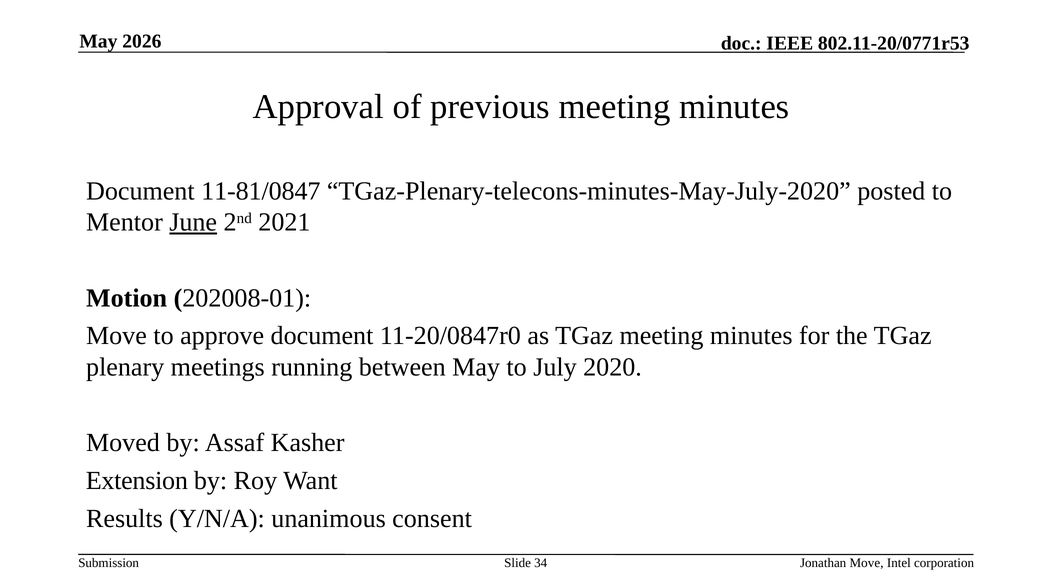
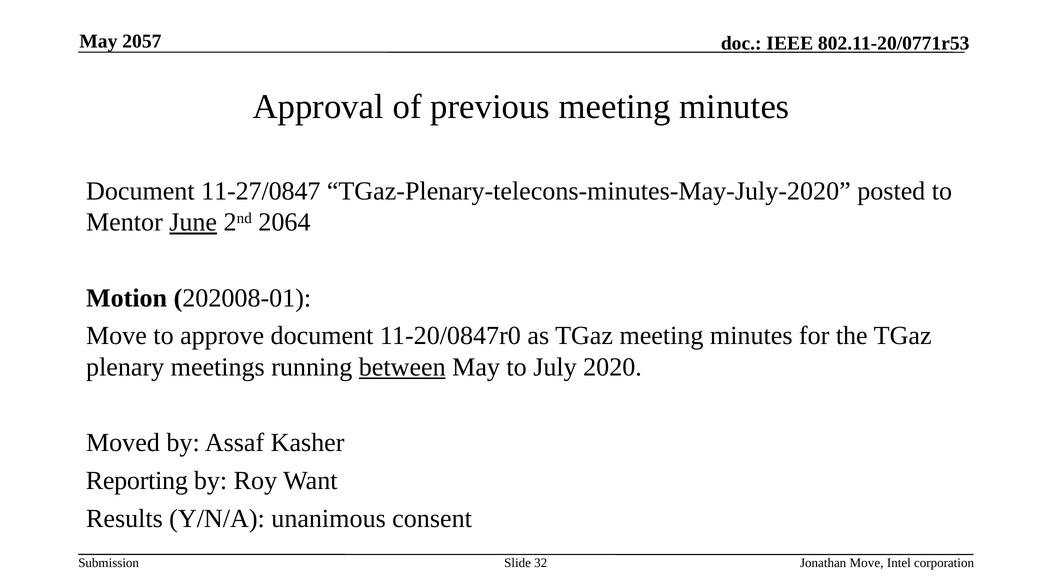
2026: 2026 -> 2057
11-81/0847: 11-81/0847 -> 11-27/0847
2021: 2021 -> 2064
between underline: none -> present
Extension: Extension -> Reporting
34: 34 -> 32
